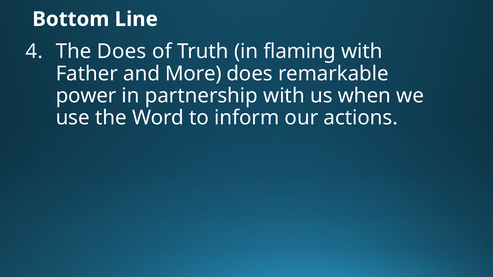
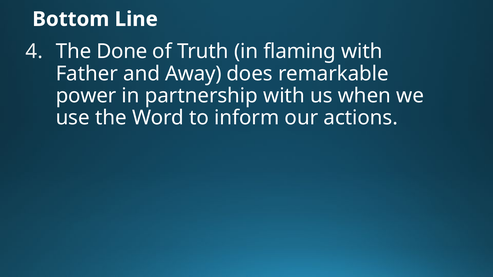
The Does: Does -> Done
More: More -> Away
